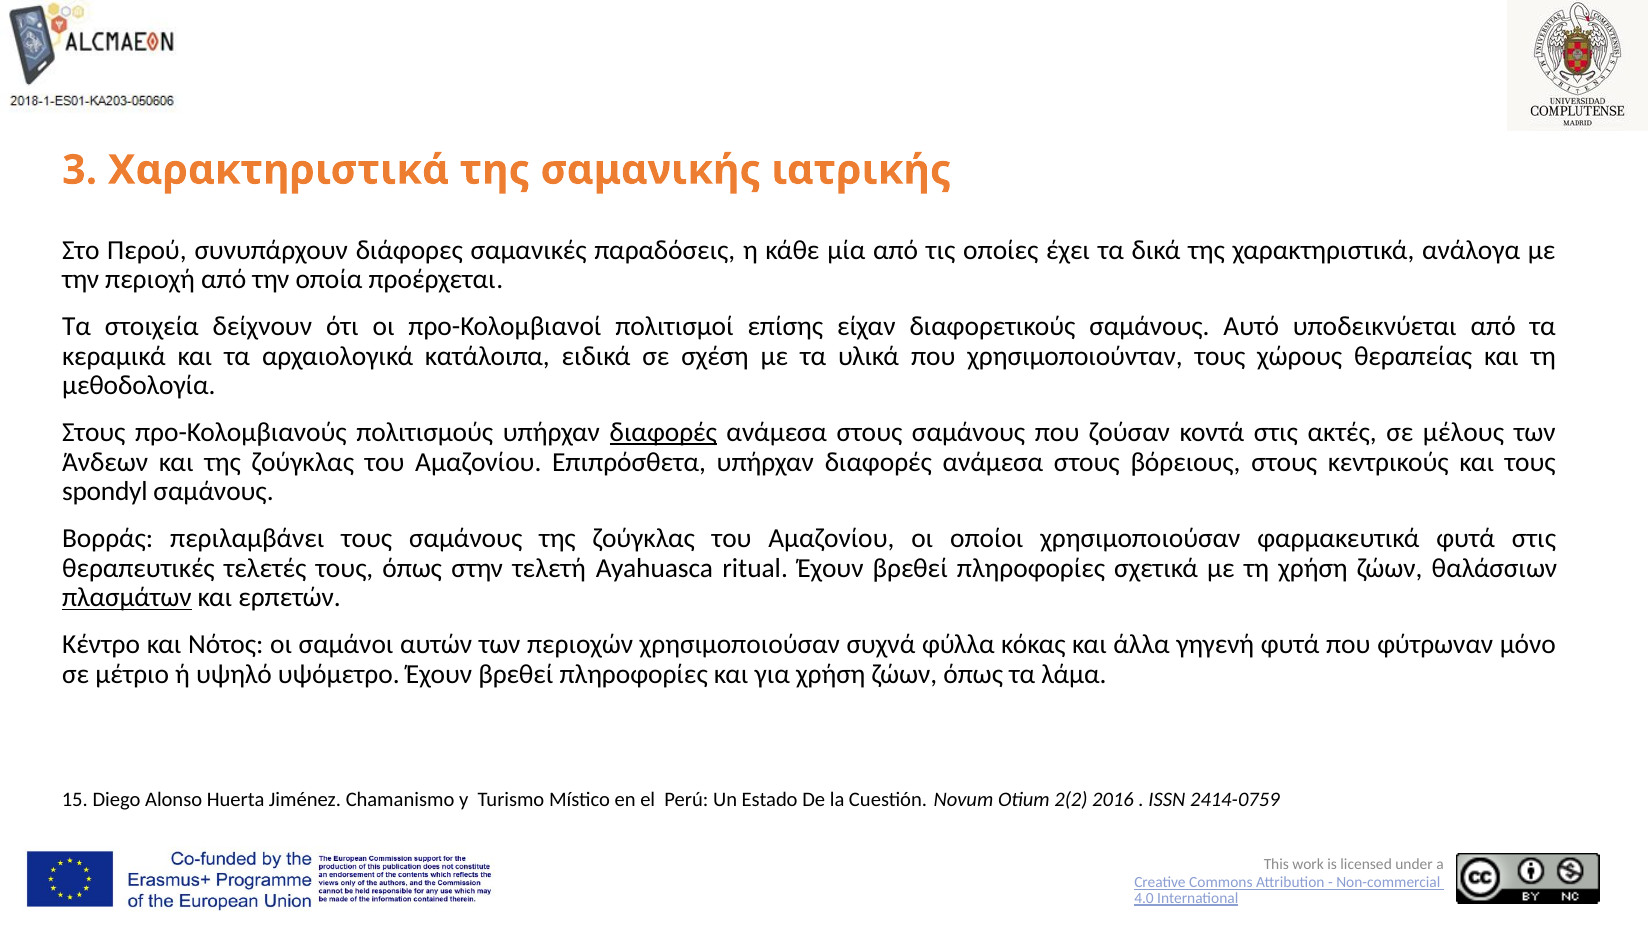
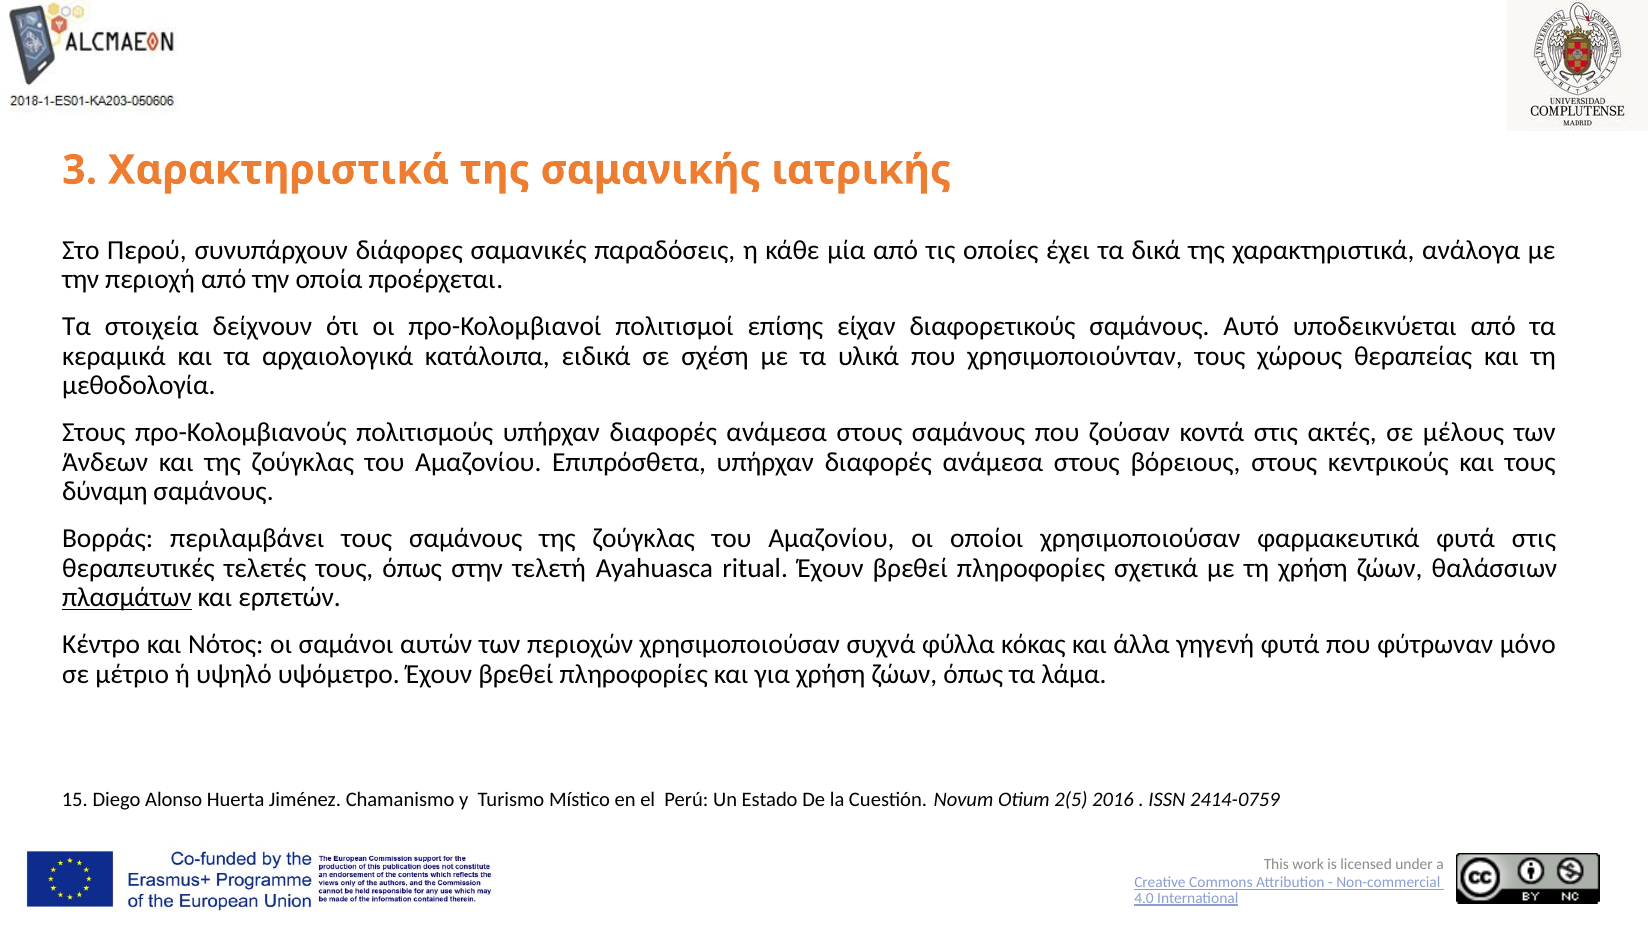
διαφορές at (663, 432) underline: present -> none
spondyl: spondyl -> δύναμη
2(2: 2(2 -> 2(5
